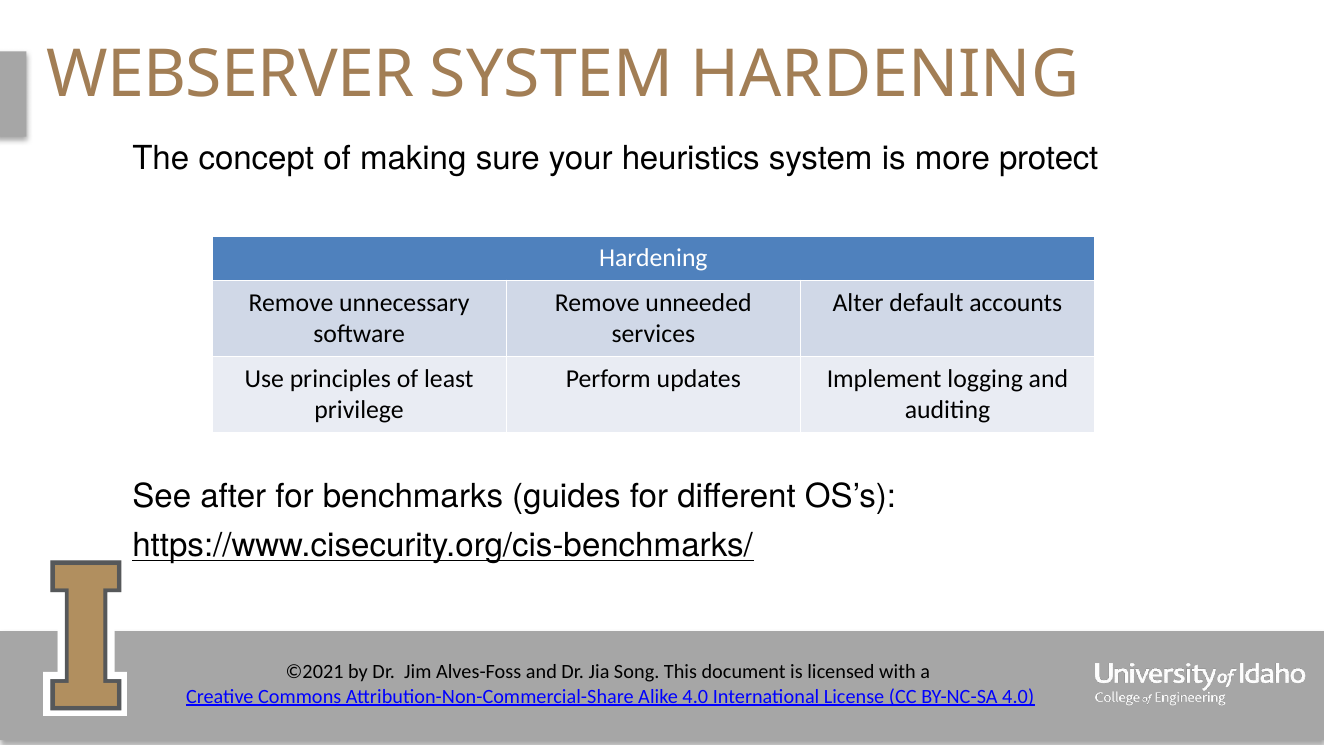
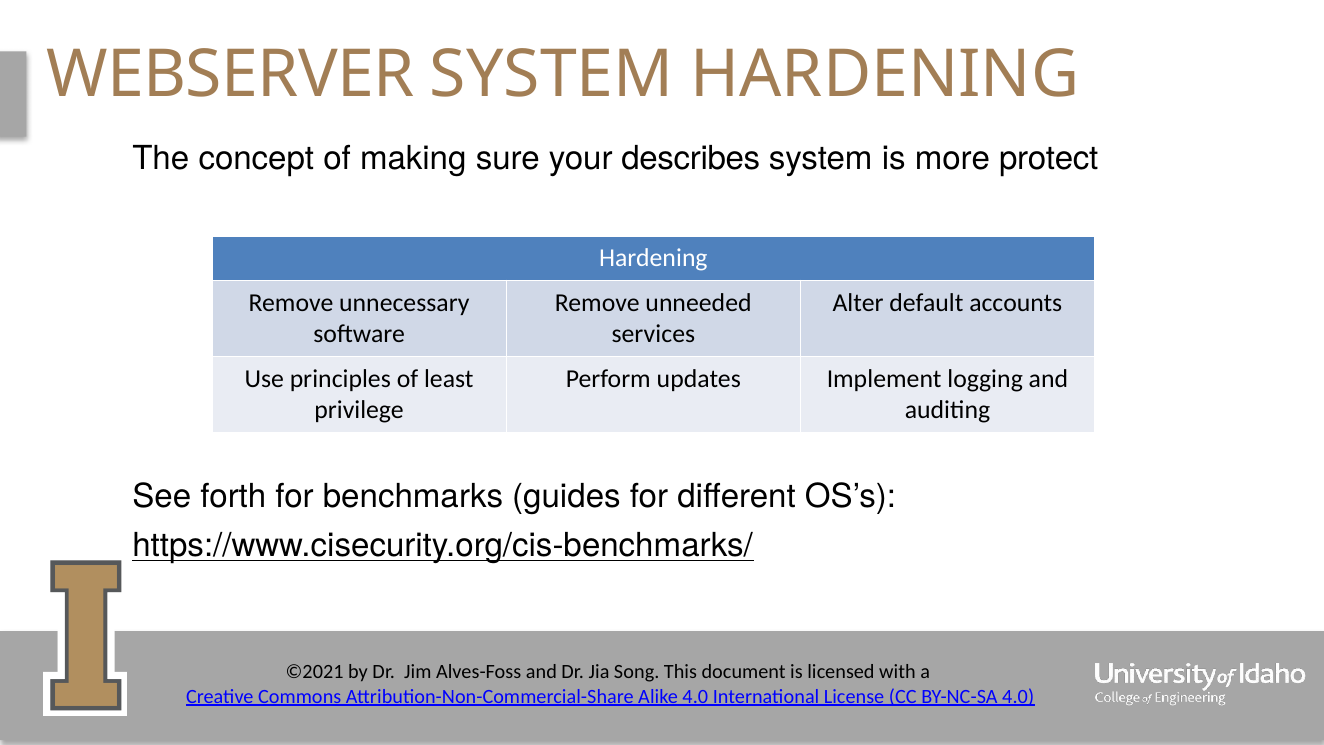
heuristics: heuristics -> describes
after: after -> forth
